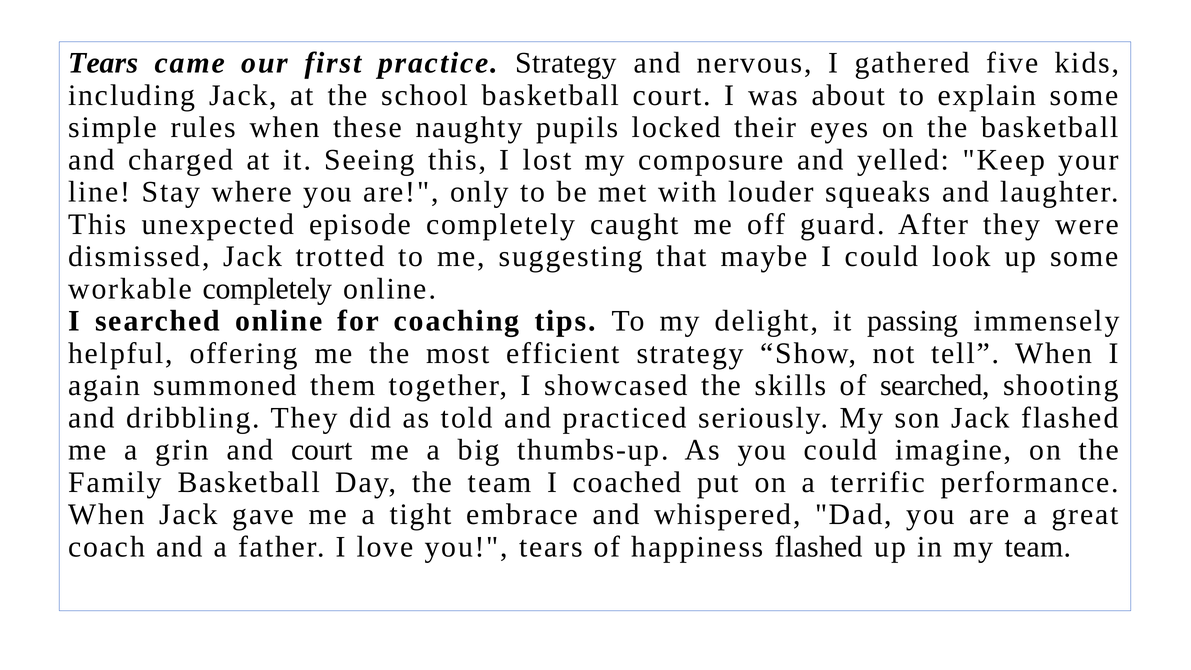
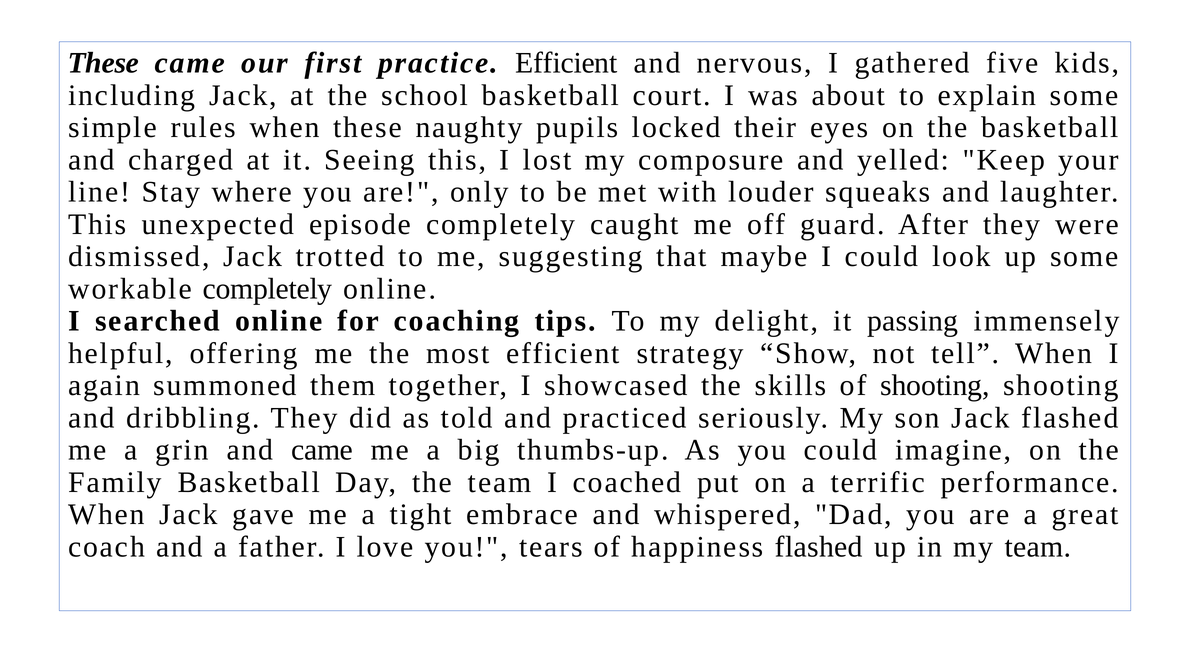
Tears at (103, 63): Tears -> These
practice Strategy: Strategy -> Efficient
of searched: searched -> shooting
and court: court -> came
